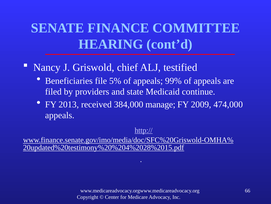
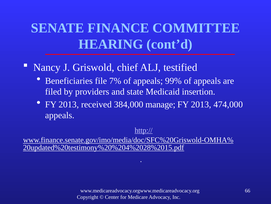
5%: 5% -> 7%
continue: continue -> insertion
2009 at (201, 104): 2009 -> 2013
